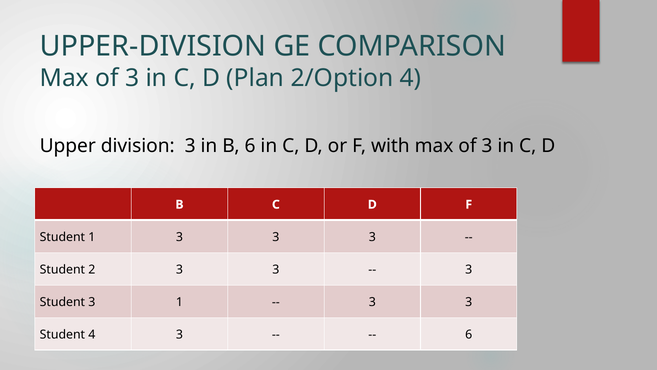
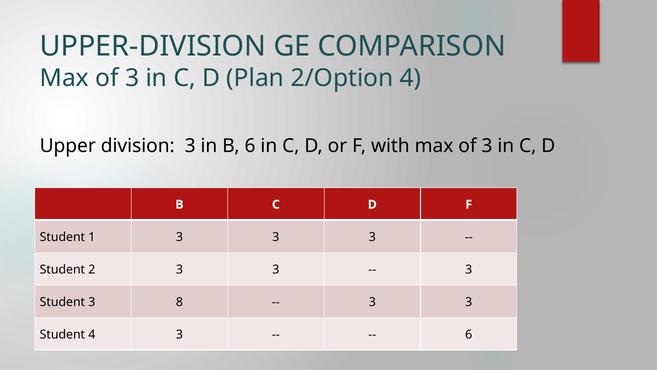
3 1: 1 -> 8
